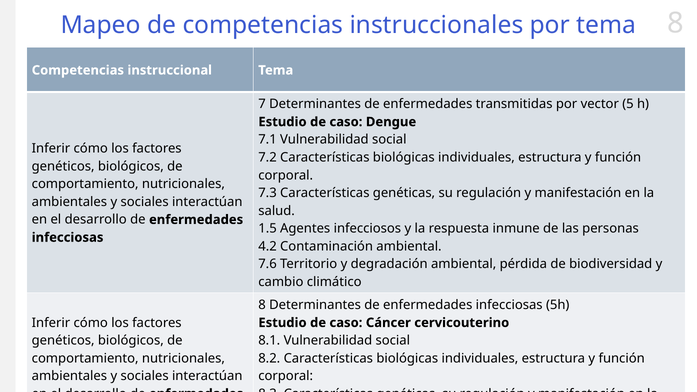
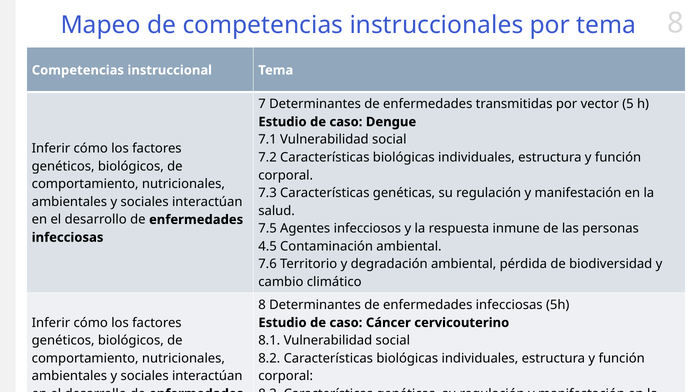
1.5: 1.5 -> 7.5
4.2: 4.2 -> 4.5
